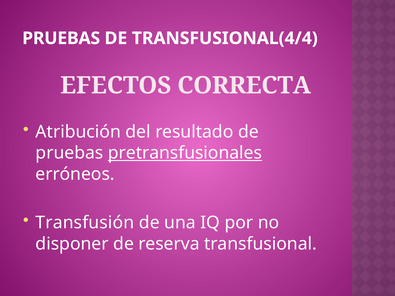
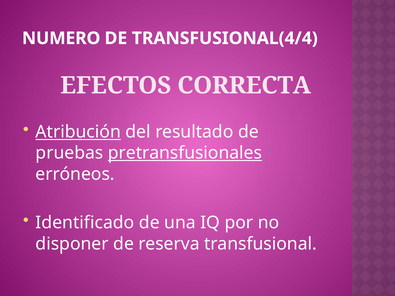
PRUEBAS at (61, 38): PRUEBAS -> NUMERO
Atribución underline: none -> present
Transfusión: Transfusión -> Identificado
